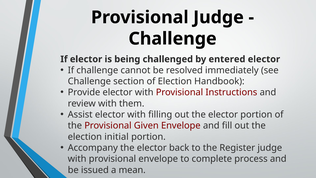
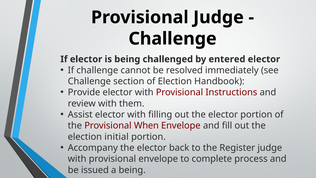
Given: Given -> When
a mean: mean -> being
